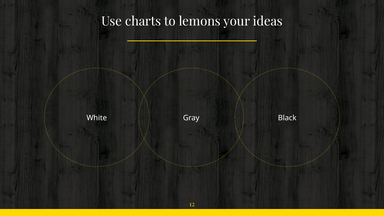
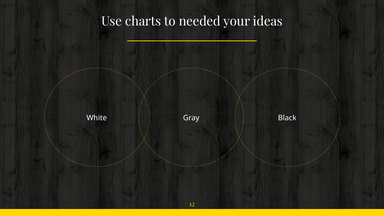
lemons: lemons -> needed
